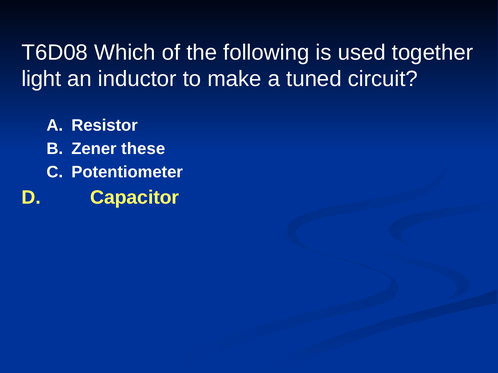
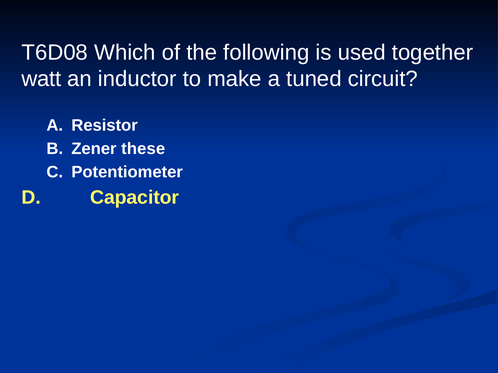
light: light -> watt
